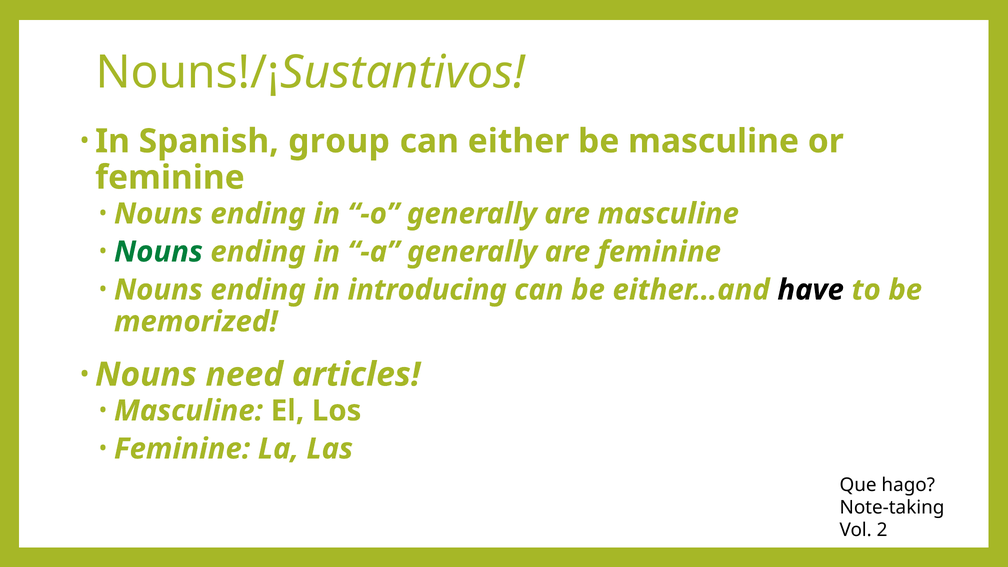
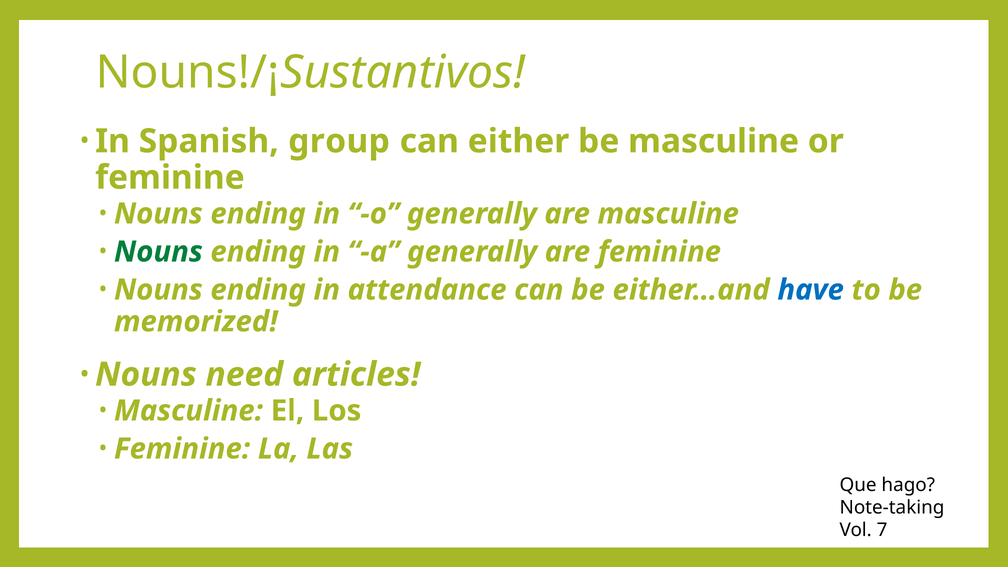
introducing: introducing -> attendance
have colour: black -> blue
2: 2 -> 7
